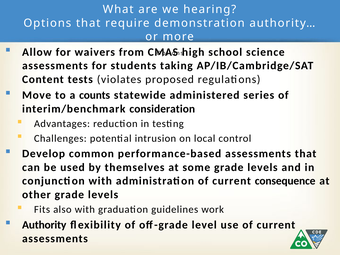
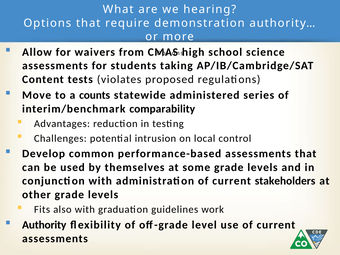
consideration: consideration -> comparability
consequence: consequence -> stakeholders
